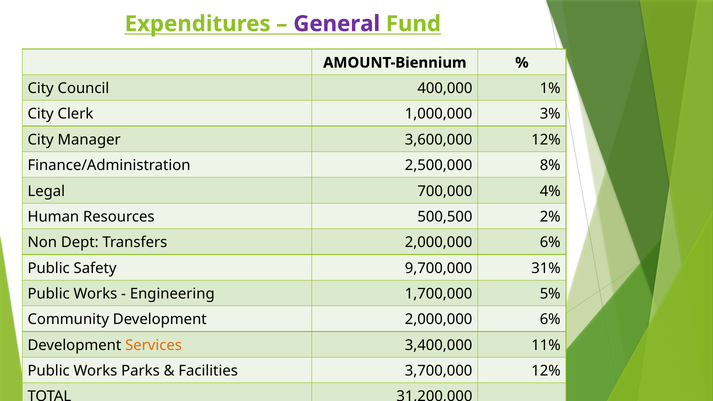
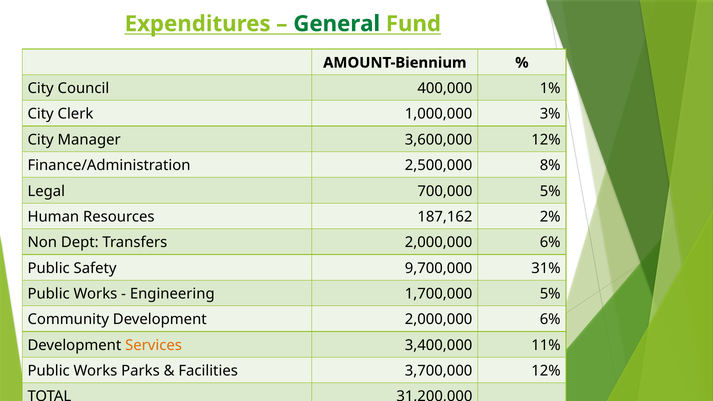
General colour: purple -> green
700,000 4%: 4% -> 5%
500,500: 500,500 -> 187,162
